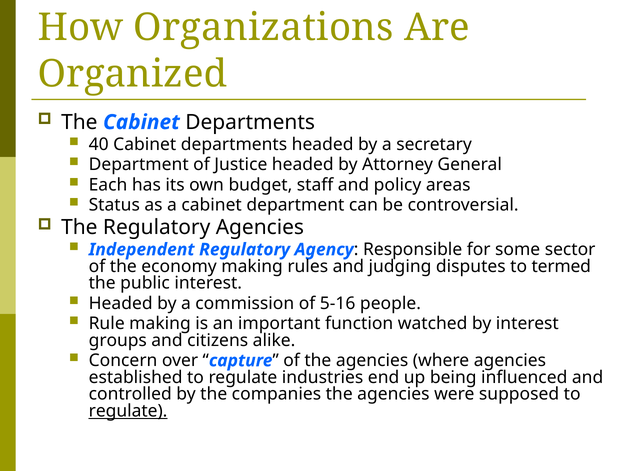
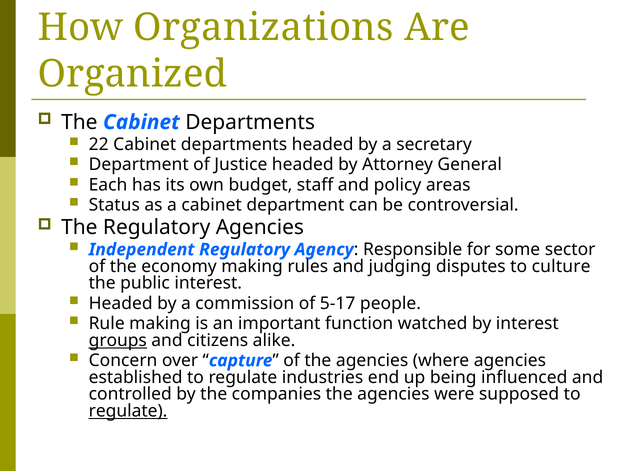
40: 40 -> 22
termed: termed -> culture
5-16: 5-16 -> 5-17
groups underline: none -> present
